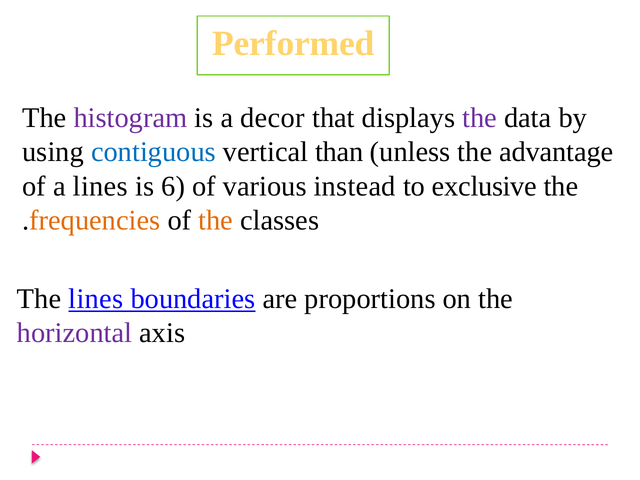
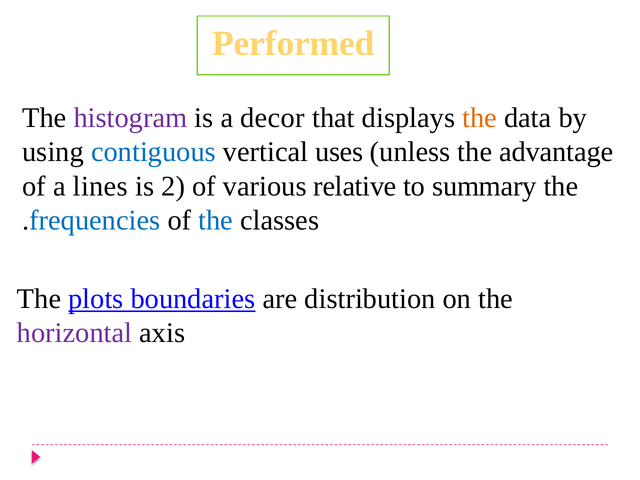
the at (480, 118) colour: purple -> orange
than: than -> uses
6: 6 -> 2
instead: instead -> relative
exclusive: exclusive -> summary
frequencies colour: orange -> blue
the at (216, 220) colour: orange -> blue
The lines: lines -> plots
proportions: proportions -> distribution
